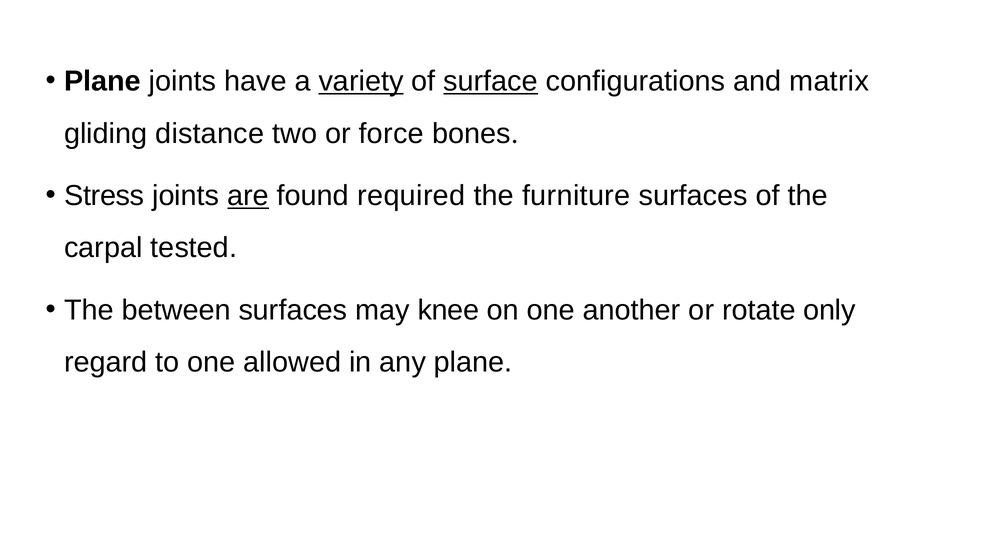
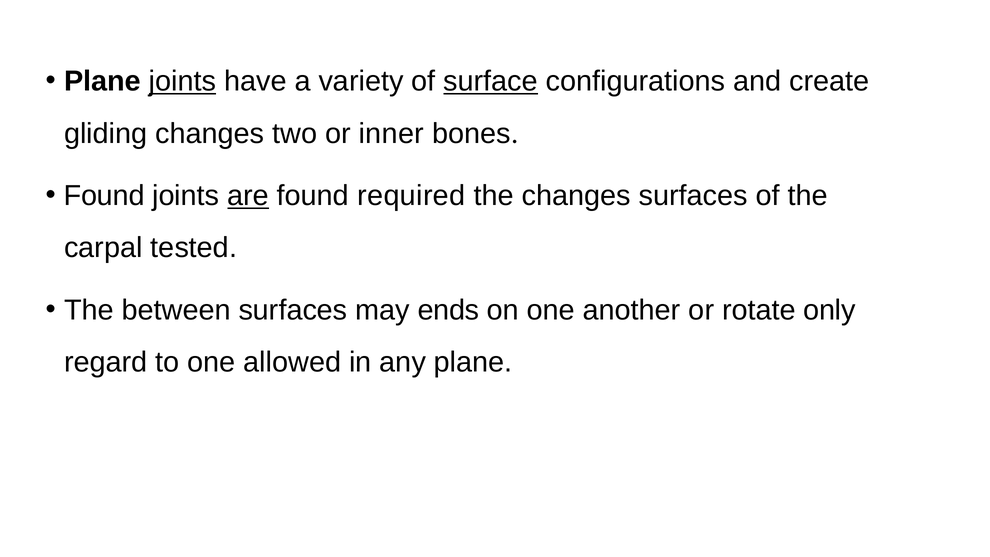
joints at (183, 81) underline: none -> present
variety underline: present -> none
matrix: matrix -> create
gliding distance: distance -> changes
force: force -> inner
Stress at (104, 196): Stress -> Found
the furniture: furniture -> changes
knee: knee -> ends
